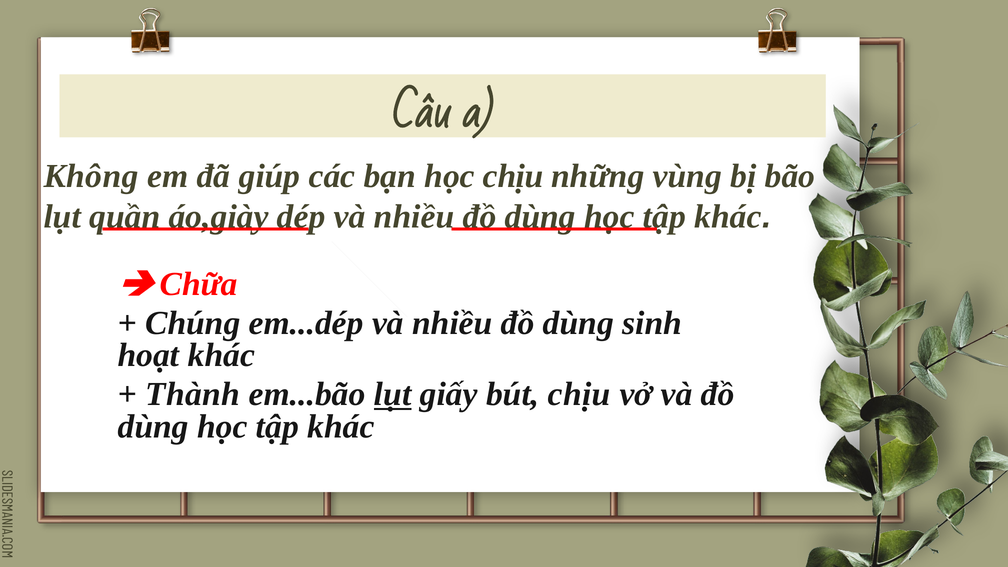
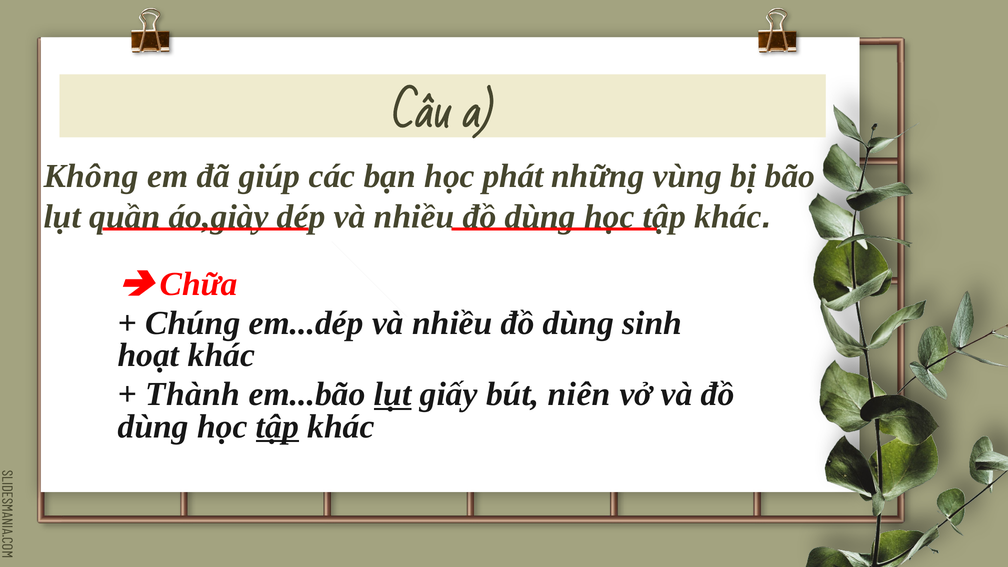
học chịu: chịu -> phát
bút chịu: chịu -> niên
tập at (277, 427) underline: none -> present
